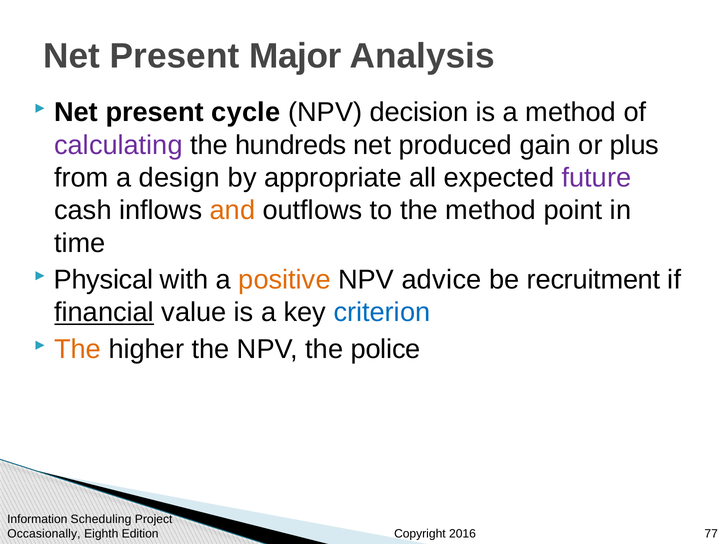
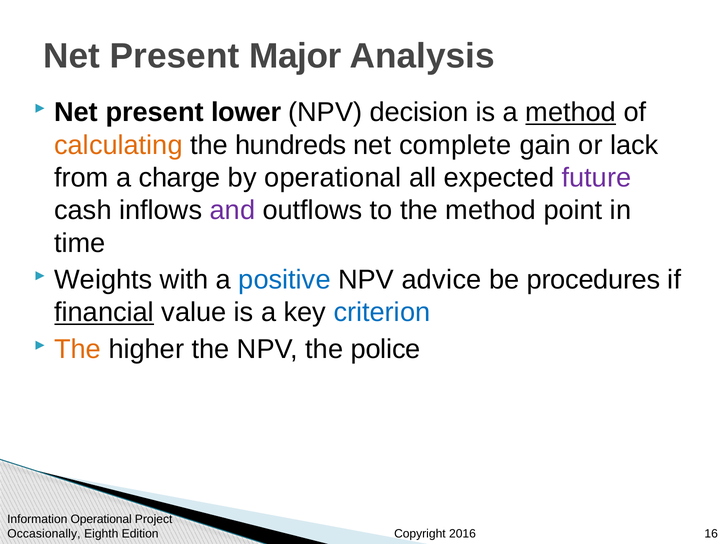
cycle: cycle -> lower
method at (571, 112) underline: none -> present
calculating colour: purple -> orange
produced: produced -> complete
plus: plus -> lack
design: design -> charge
by appropriate: appropriate -> operational
and colour: orange -> purple
Physical: Physical -> Weights
positive colour: orange -> blue
recruitment: recruitment -> procedures
Information Scheduling: Scheduling -> Operational
77: 77 -> 16
